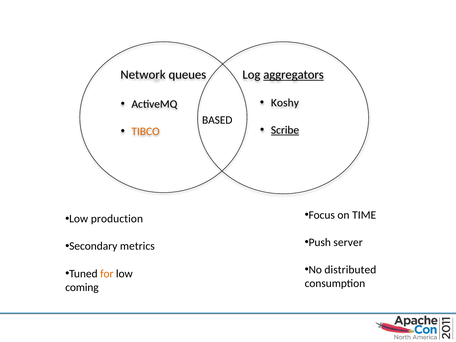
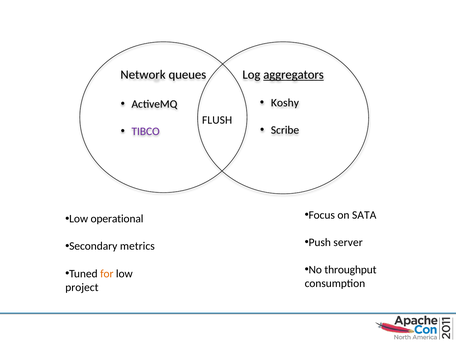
BASED: BASED -> FLUSH
Scribe underline: present -> none
TIBCO colour: orange -> purple
TIME: TIME -> SATA
production: production -> operational
distributed: distributed -> throughput
coming: coming -> project
